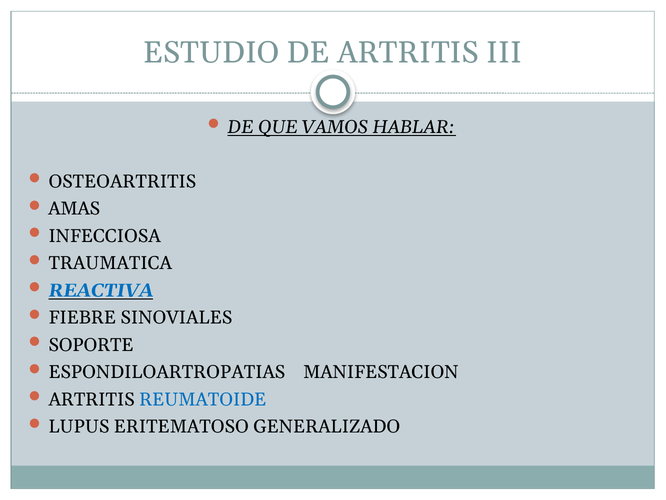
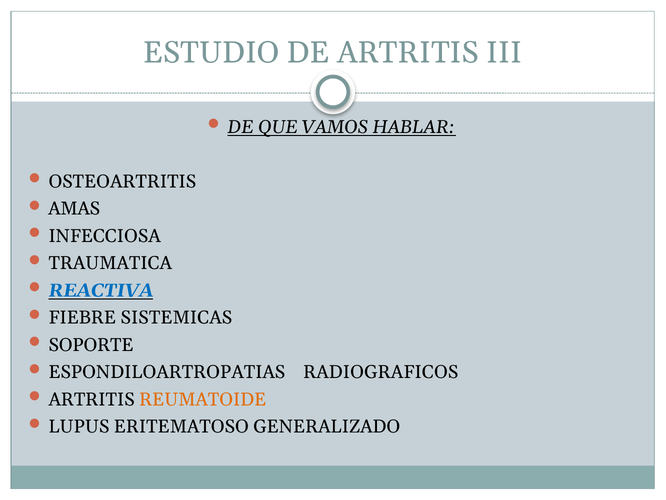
SINOVIALES: SINOVIALES -> SISTEMICAS
MANIFESTACION: MANIFESTACION -> RADIOGRAFICOS
REUMATOIDE colour: blue -> orange
